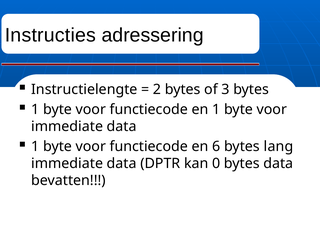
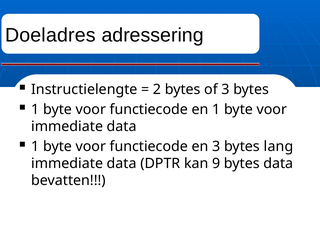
Instructies: Instructies -> Doeladres
en 6: 6 -> 3
0: 0 -> 9
